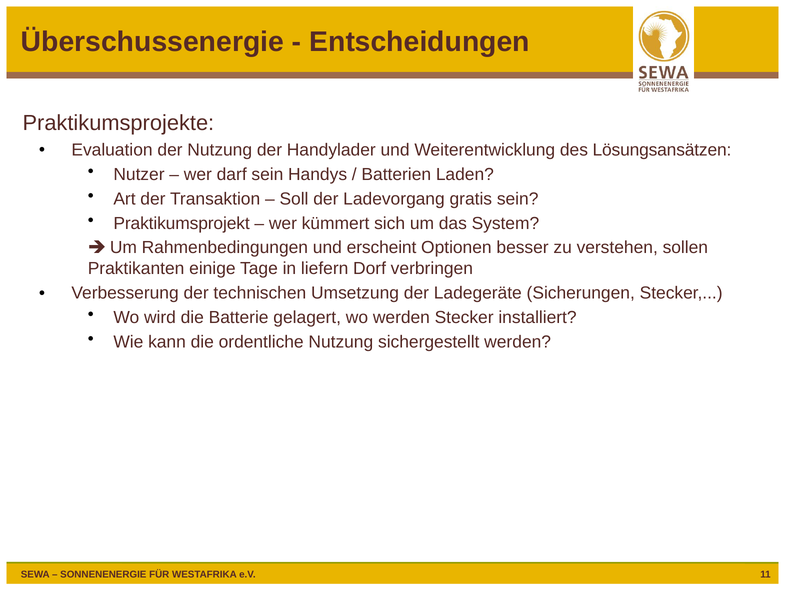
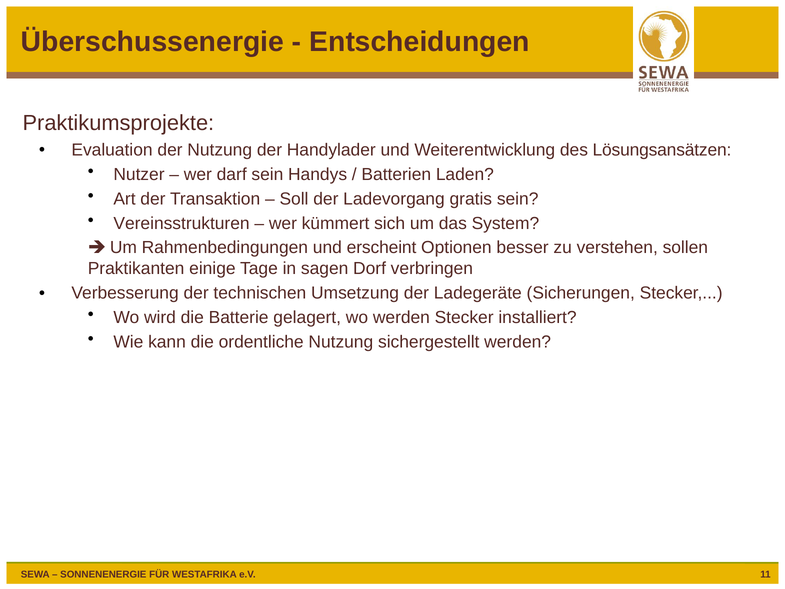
Praktikumsprojekt: Praktikumsprojekt -> Vereinsstrukturen
liefern: liefern -> sagen
